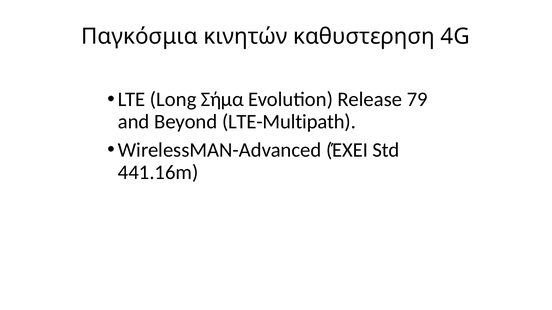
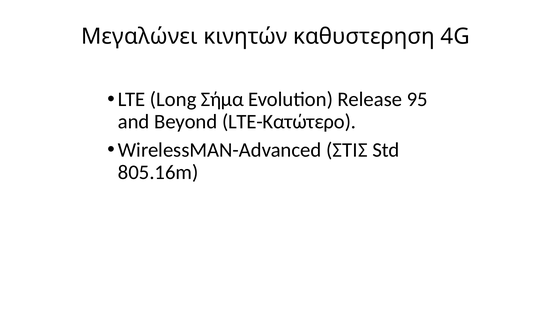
Παγκόσμια: Παγκόσμια -> Μεγαλώνει
79: 79 -> 95
LTE-Multipath: LTE-Multipath -> LTE-Κατώτερο
ΈΧΕΙ: ΈΧΕΙ -> ΣΤΙΣ
441.16m: 441.16m -> 805.16m
